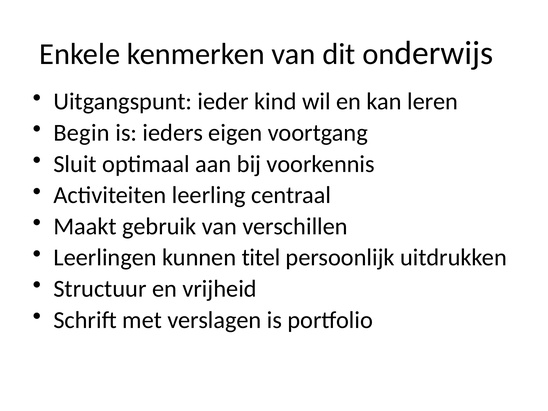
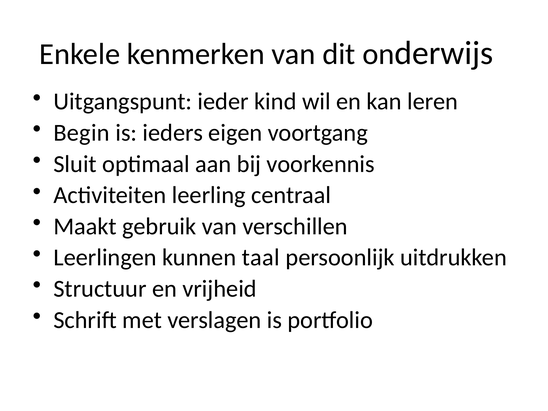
titel: titel -> taal
